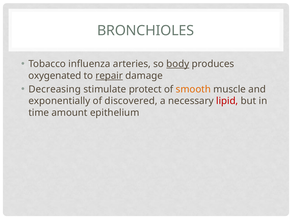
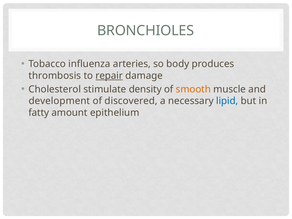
body underline: present -> none
oxygenated: oxygenated -> thrombosis
Decreasing: Decreasing -> Cholesterol
protect: protect -> density
exponentially: exponentially -> development
lipid colour: red -> blue
time: time -> fatty
